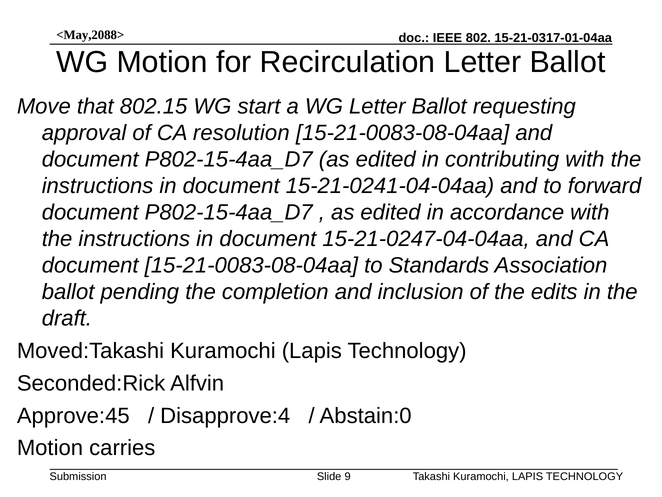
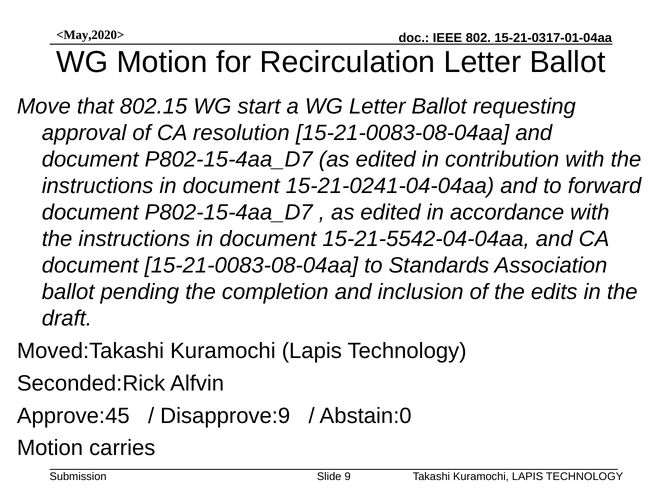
<May,2088>: <May,2088> -> <May,2020>
contributing: contributing -> contribution
15-21-0247-04-04aa: 15-21-0247-04-04aa -> 15-21-5542-04-04aa
Disapprove:4: Disapprove:4 -> Disapprove:9
